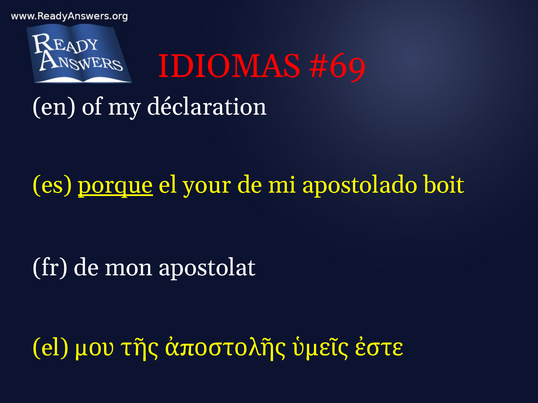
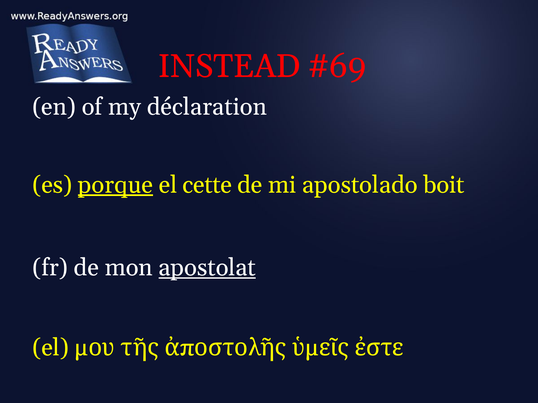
IDIOMAS: IDIOMAS -> INSTEAD
your: your -> cette
apostolat underline: none -> present
